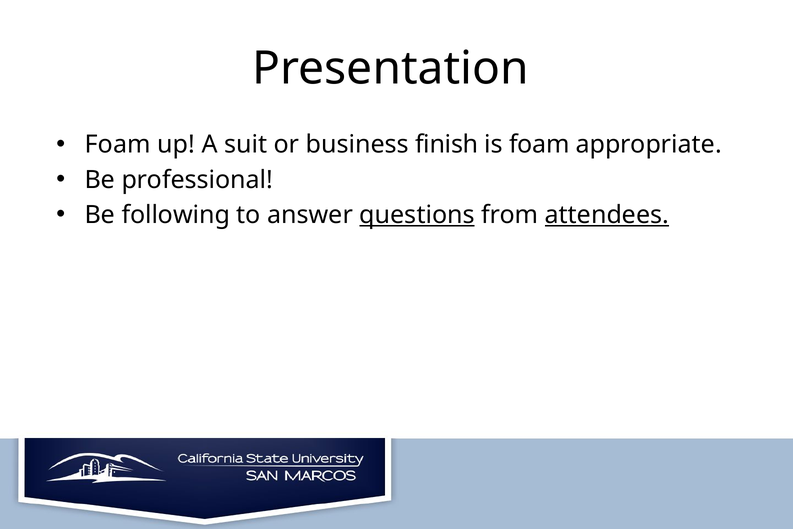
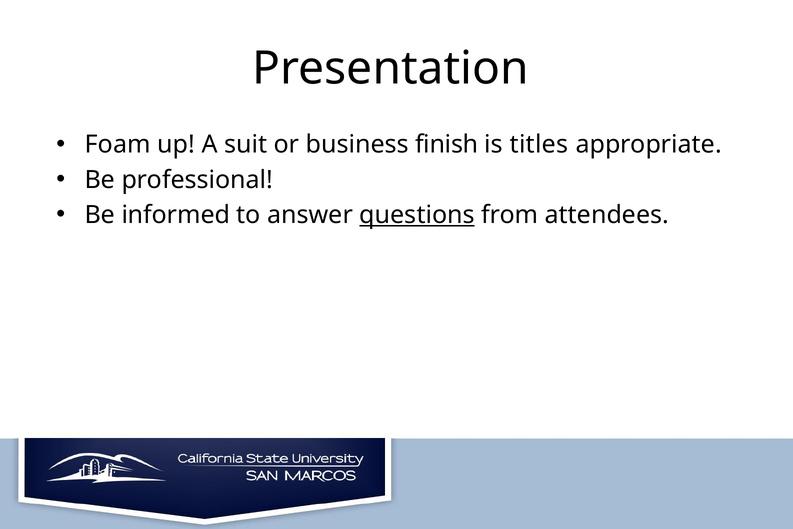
is foam: foam -> titles
following: following -> informed
attendees underline: present -> none
